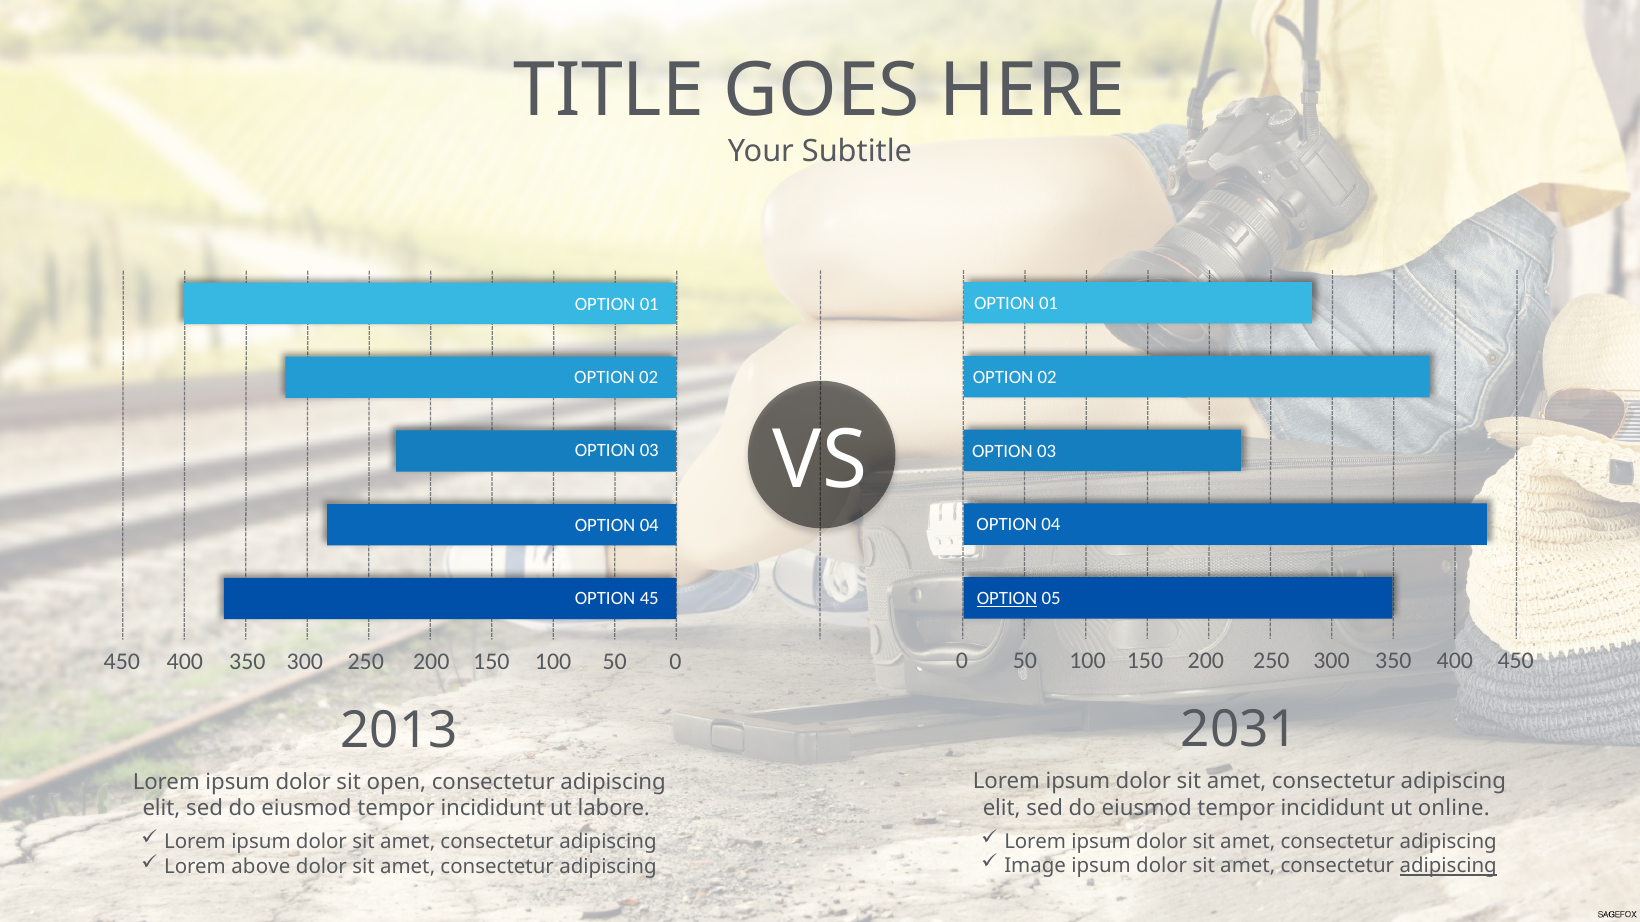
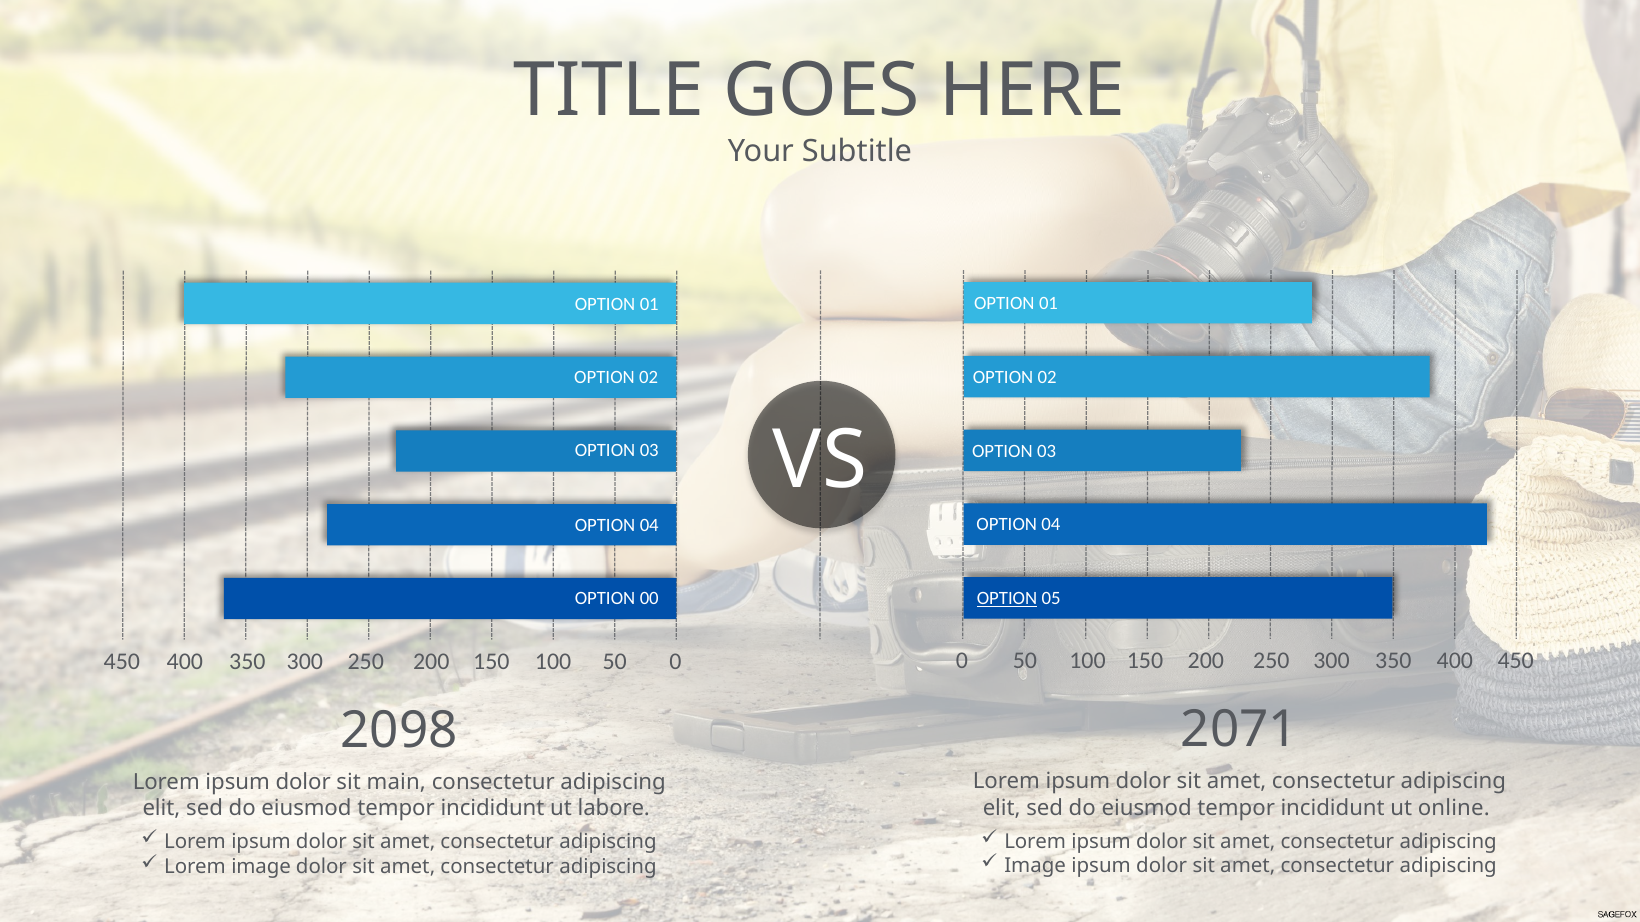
45: 45 -> 00
2031: 2031 -> 2071
2013: 2013 -> 2098
open: open -> main
adipiscing at (1448, 867) underline: present -> none
Lorem above: above -> image
